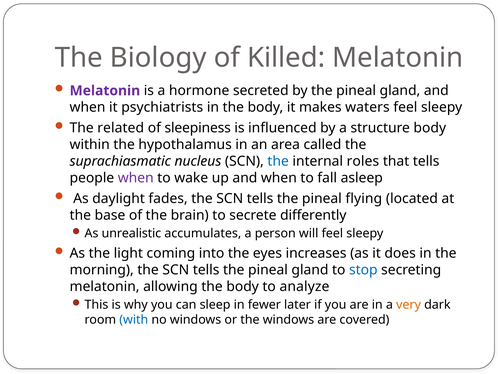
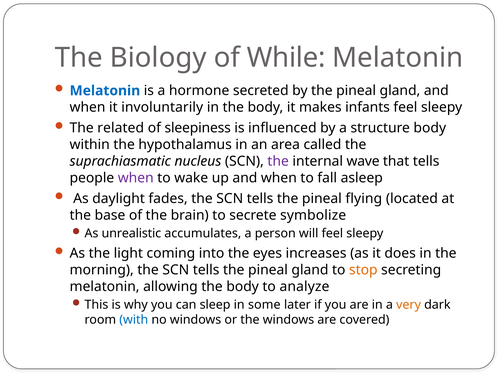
Killed: Killed -> While
Melatonin at (105, 91) colour: purple -> blue
psychiatrists: psychiatrists -> involuntarily
waters: waters -> infants
the at (278, 161) colour: blue -> purple
roles: roles -> wave
differently: differently -> symbolize
stop colour: blue -> orange
fewer: fewer -> some
